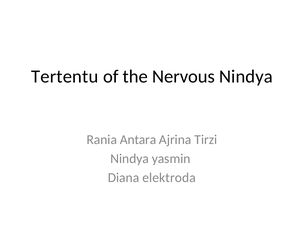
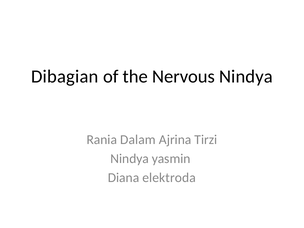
Tertentu: Tertentu -> Dibagian
Antara: Antara -> Dalam
